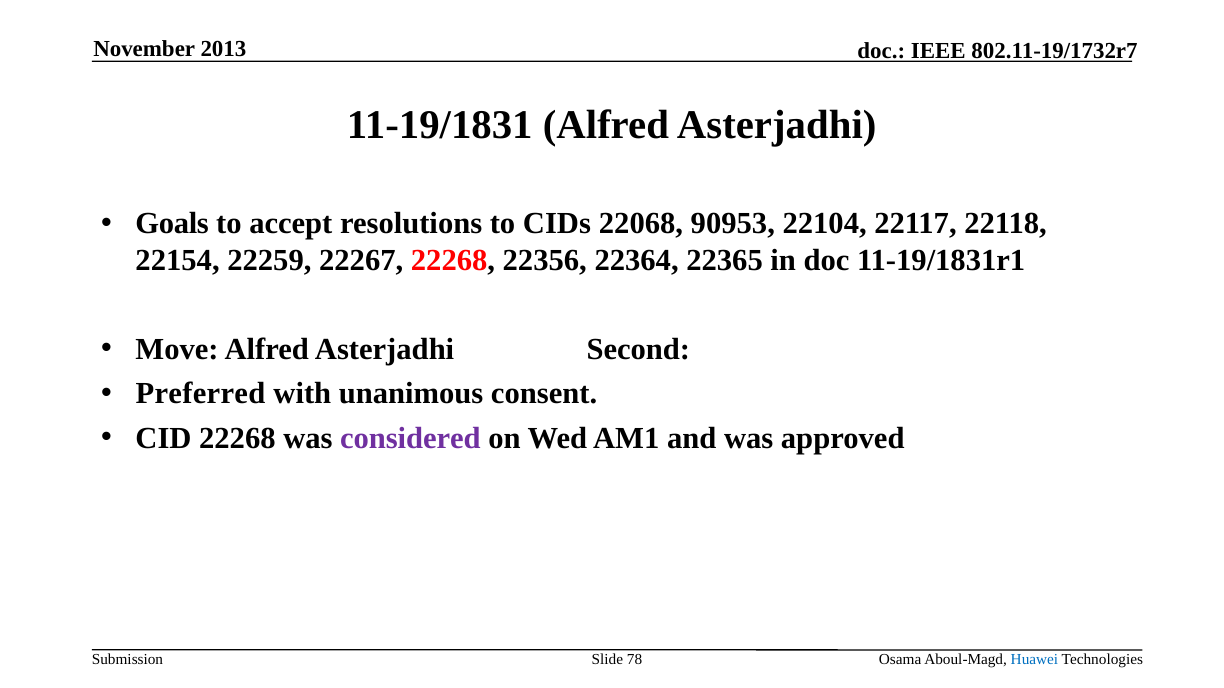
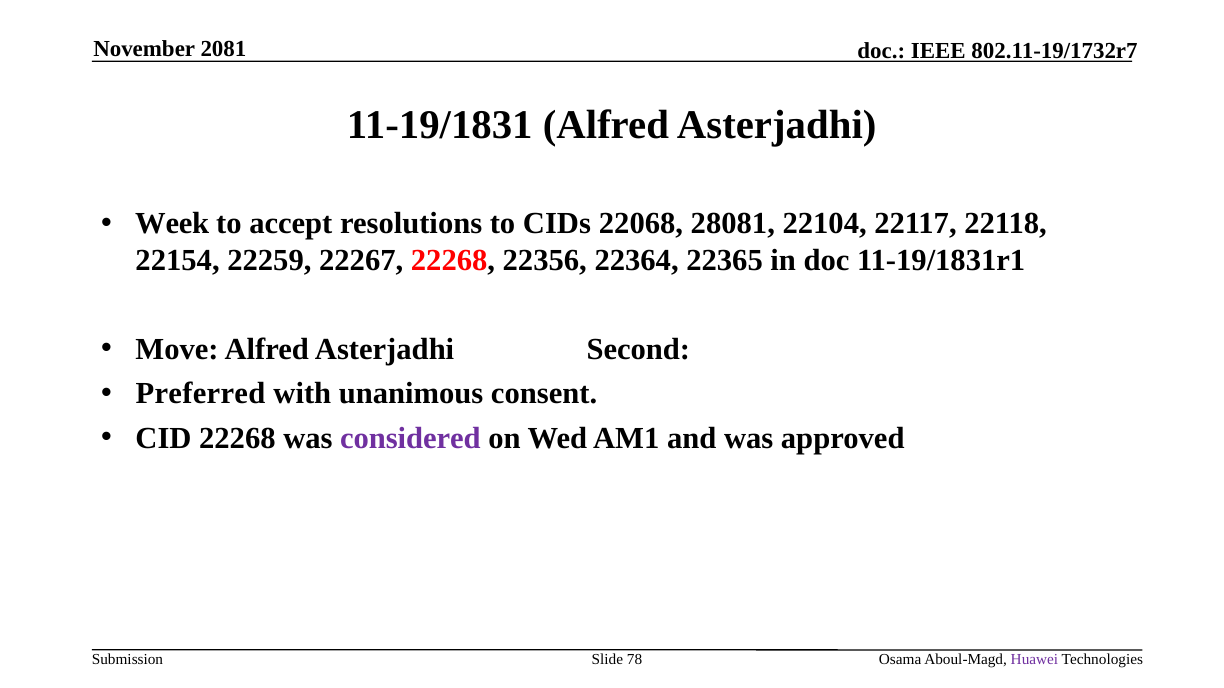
2013: 2013 -> 2081
Goals: Goals -> Week
90953: 90953 -> 28081
Huawei colour: blue -> purple
